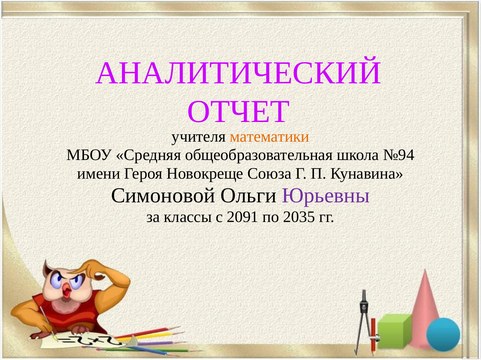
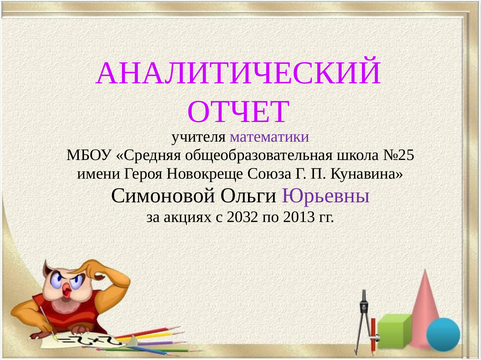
математики colour: orange -> purple
№94: №94 -> №25
классы: классы -> акциях
2091: 2091 -> 2032
2035: 2035 -> 2013
